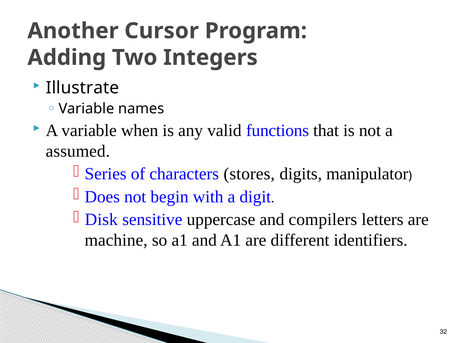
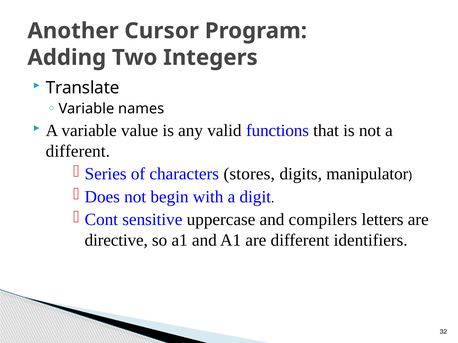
Illustrate: Illustrate -> Translate
when: when -> value
assumed at (78, 151): assumed -> different
Disk: Disk -> Cont
machine: machine -> directive
